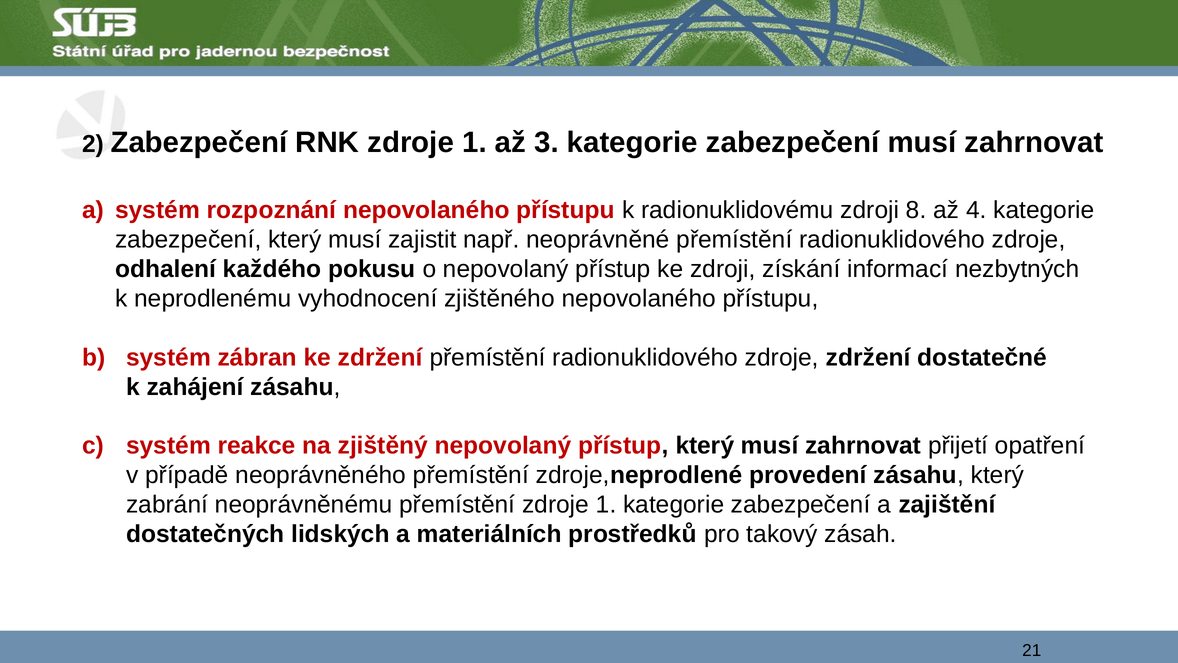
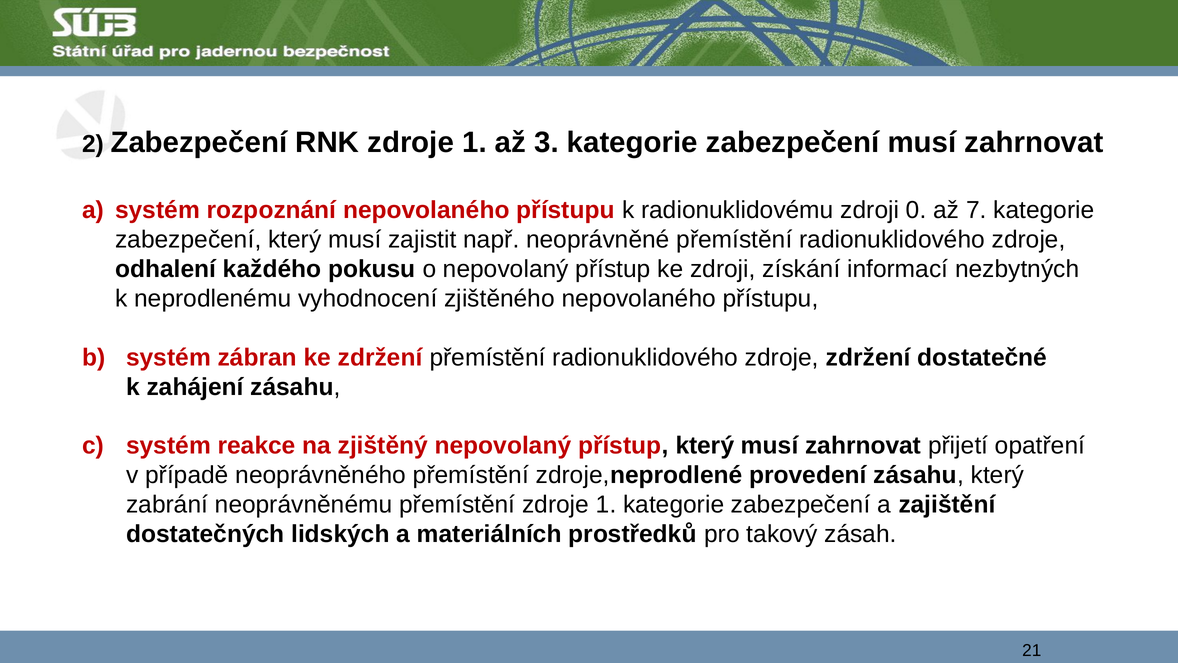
8: 8 -> 0
4: 4 -> 7
